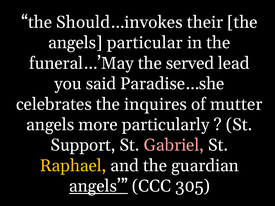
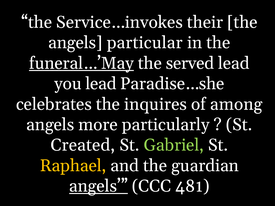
Should…invokes: Should…invokes -> Service…invokes
funeral…’May underline: none -> present
you said: said -> lead
mutter: mutter -> among
Support: Support -> Created
Gabriel colour: pink -> light green
305: 305 -> 481
